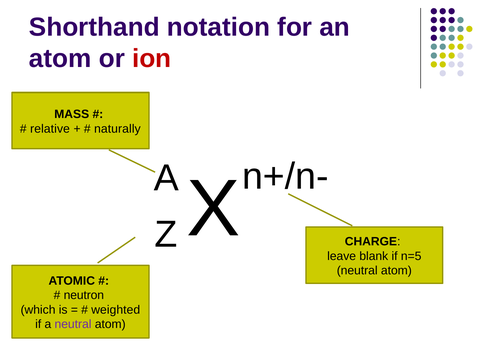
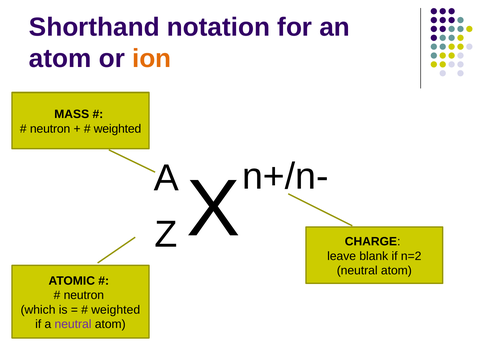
ion colour: red -> orange
relative at (50, 129): relative -> neutron
naturally at (117, 129): naturally -> weighted
n=5: n=5 -> n=2
